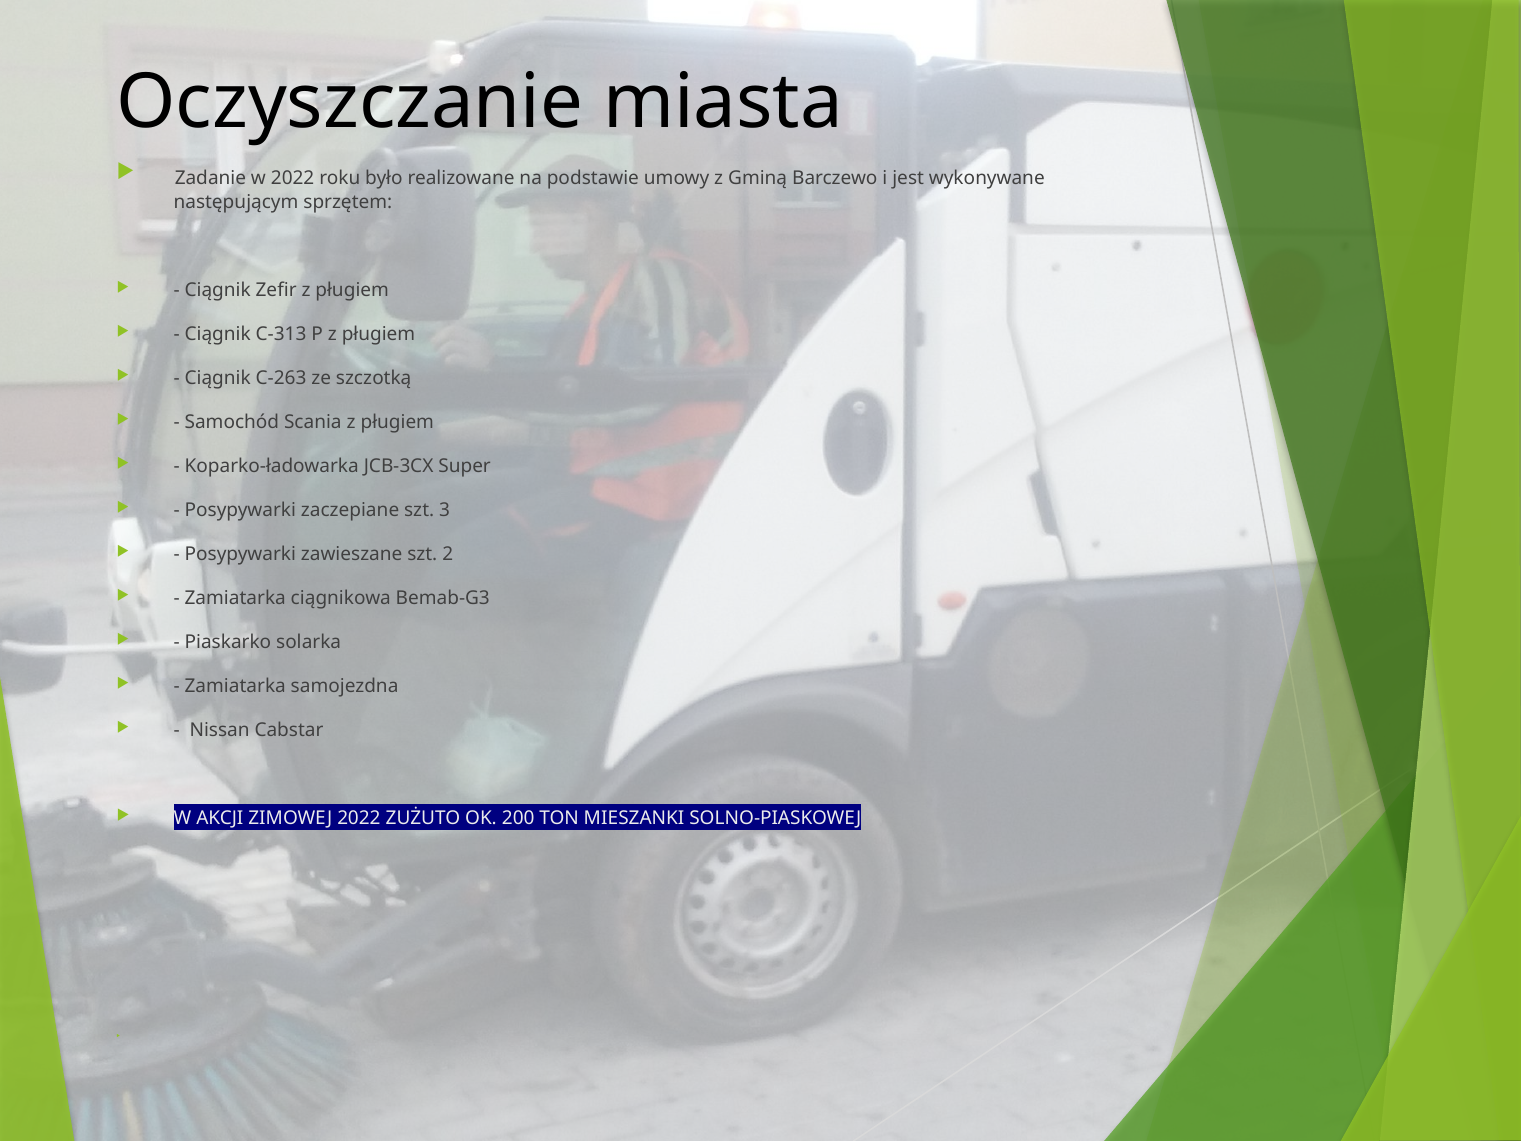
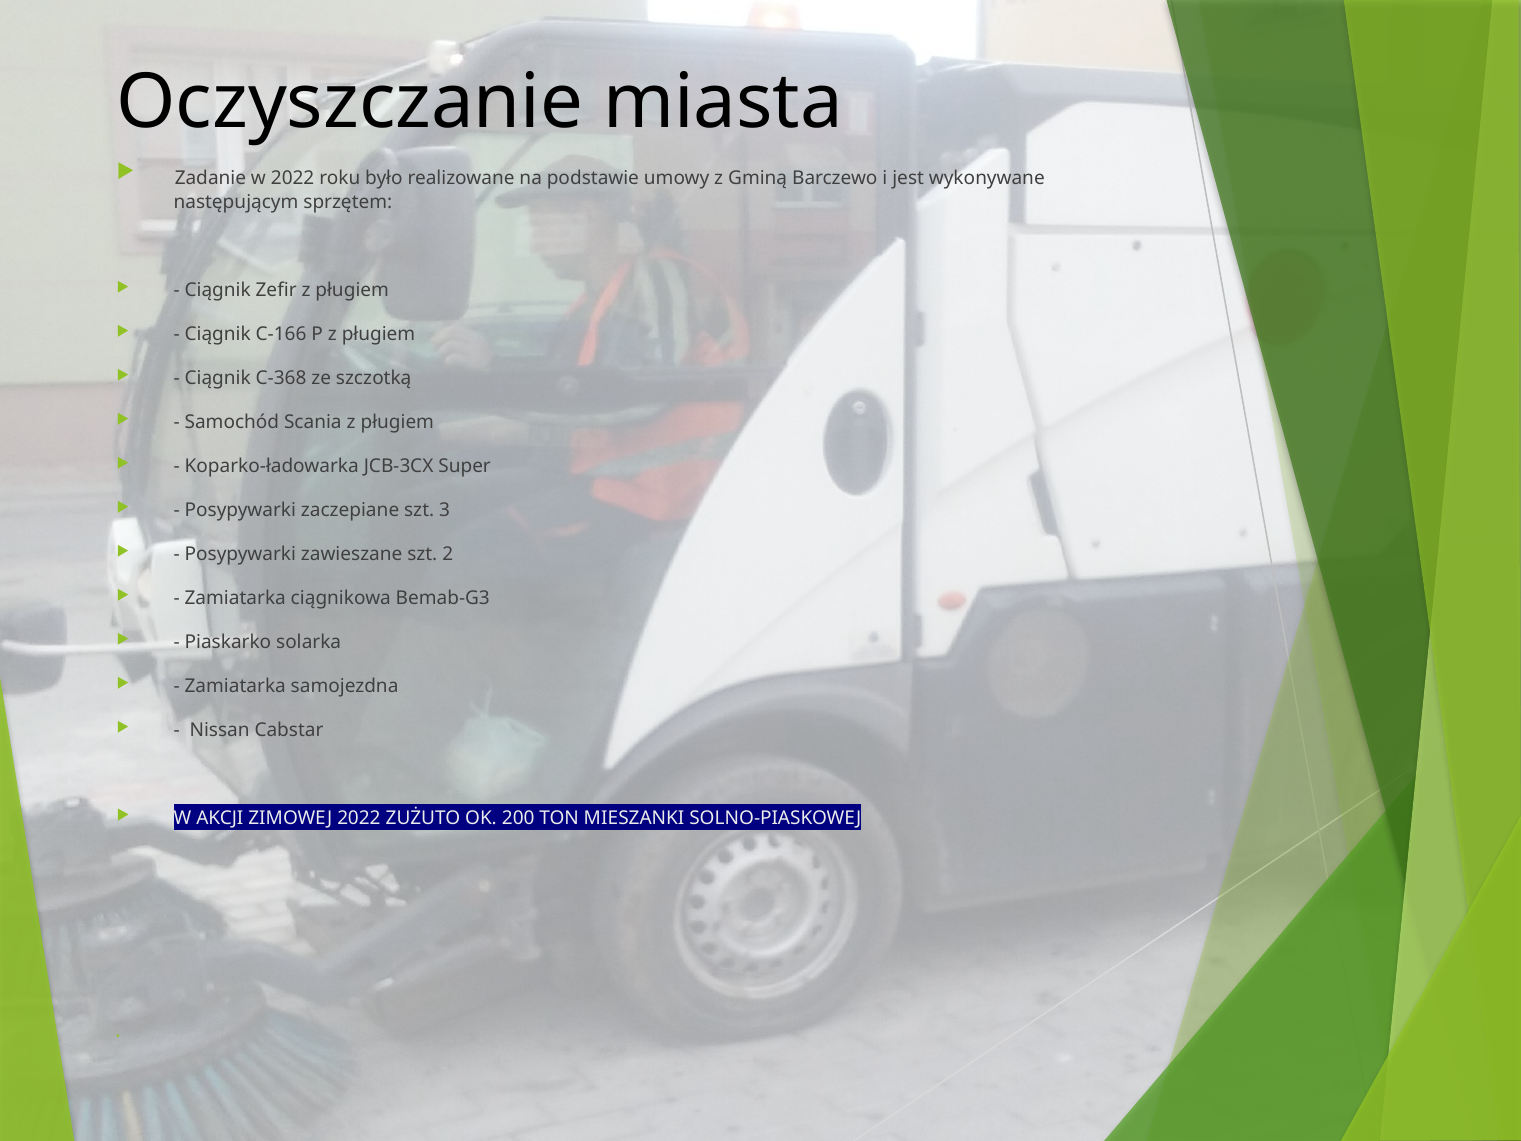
C-313: C-313 -> C-166
C-263: C-263 -> C-368
